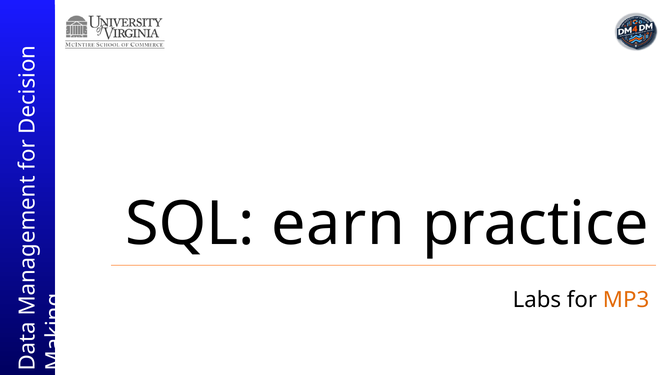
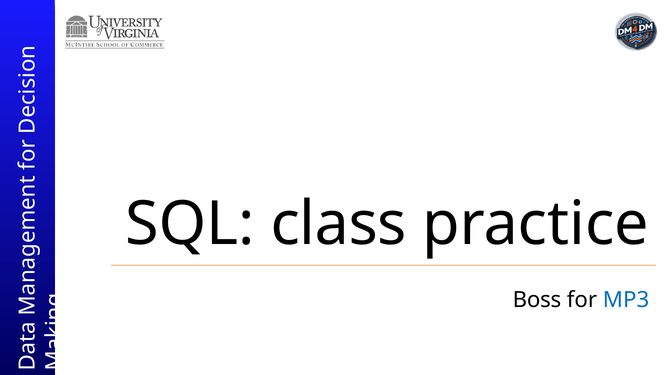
earn: earn -> class
Labs: Labs -> Boss
MP3 colour: orange -> blue
